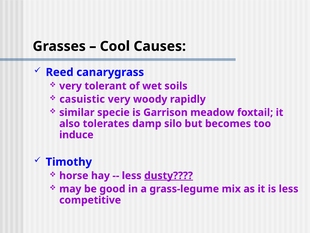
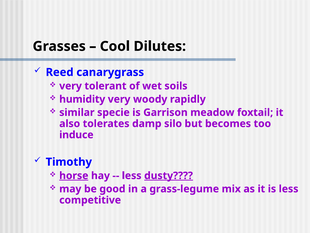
Causes: Causes -> Dilutes
casuistic: casuistic -> humidity
horse underline: none -> present
